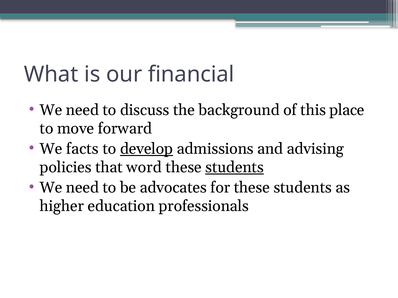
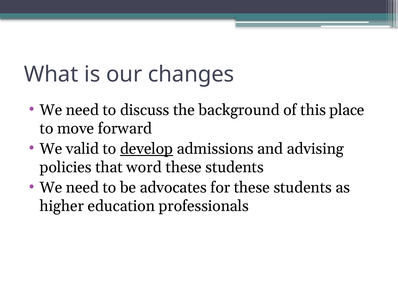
financial: financial -> changes
facts: facts -> valid
students at (235, 168) underline: present -> none
